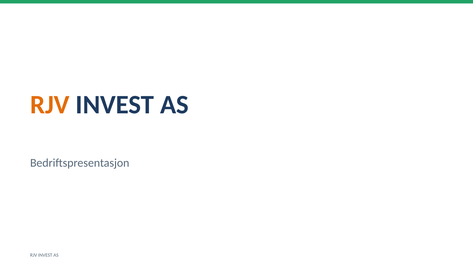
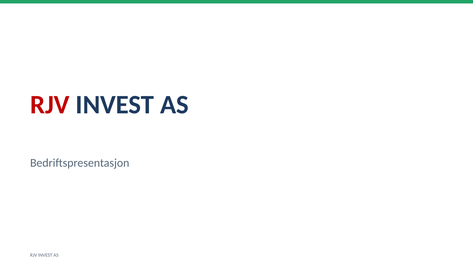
RJV at (50, 105) colour: orange -> red
